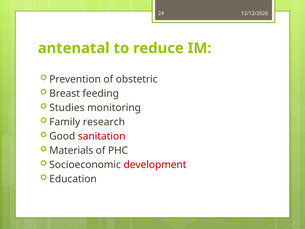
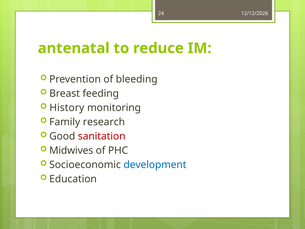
obstetric: obstetric -> bleeding
Studies: Studies -> History
Materials: Materials -> Midwives
development colour: red -> blue
